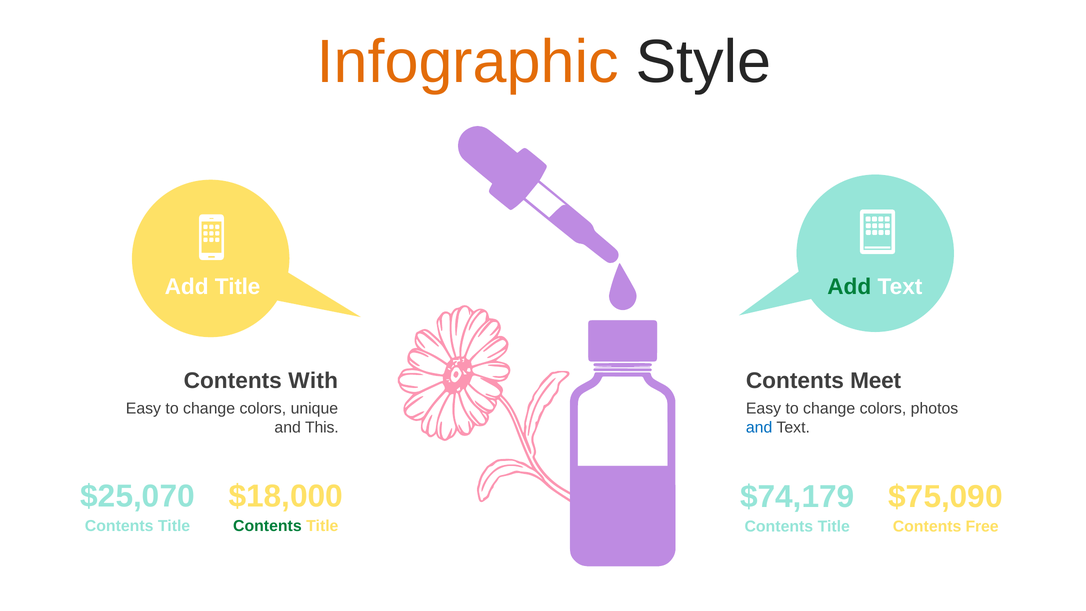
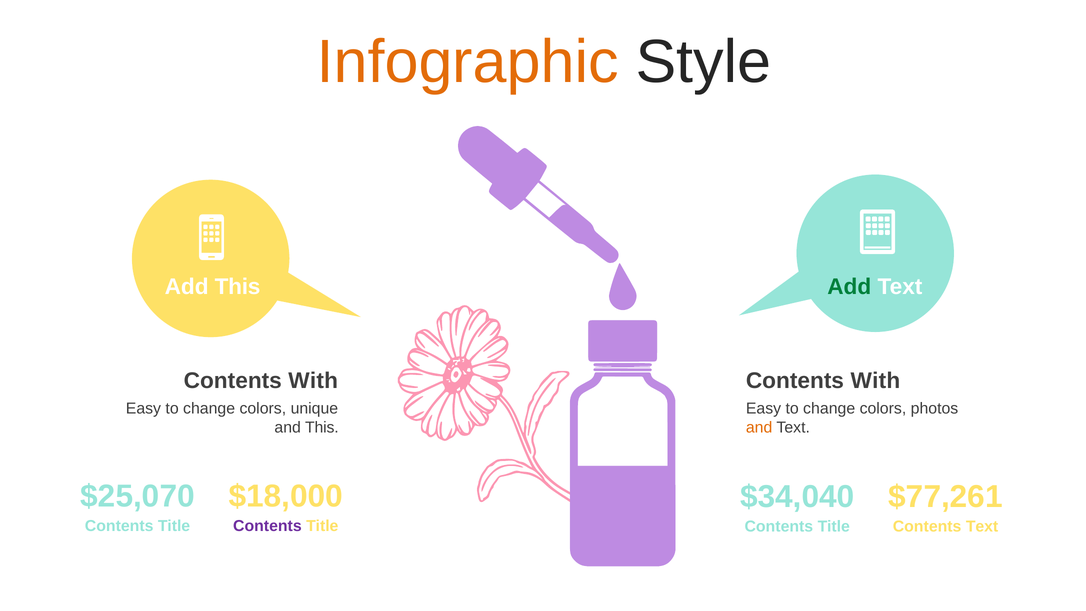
Add Title: Title -> This
Meet at (876, 381): Meet -> With
and at (759, 427) colour: blue -> orange
$74,179: $74,179 -> $34,040
$75,090: $75,090 -> $77,261
Contents at (267, 526) colour: green -> purple
Contents Free: Free -> Text
